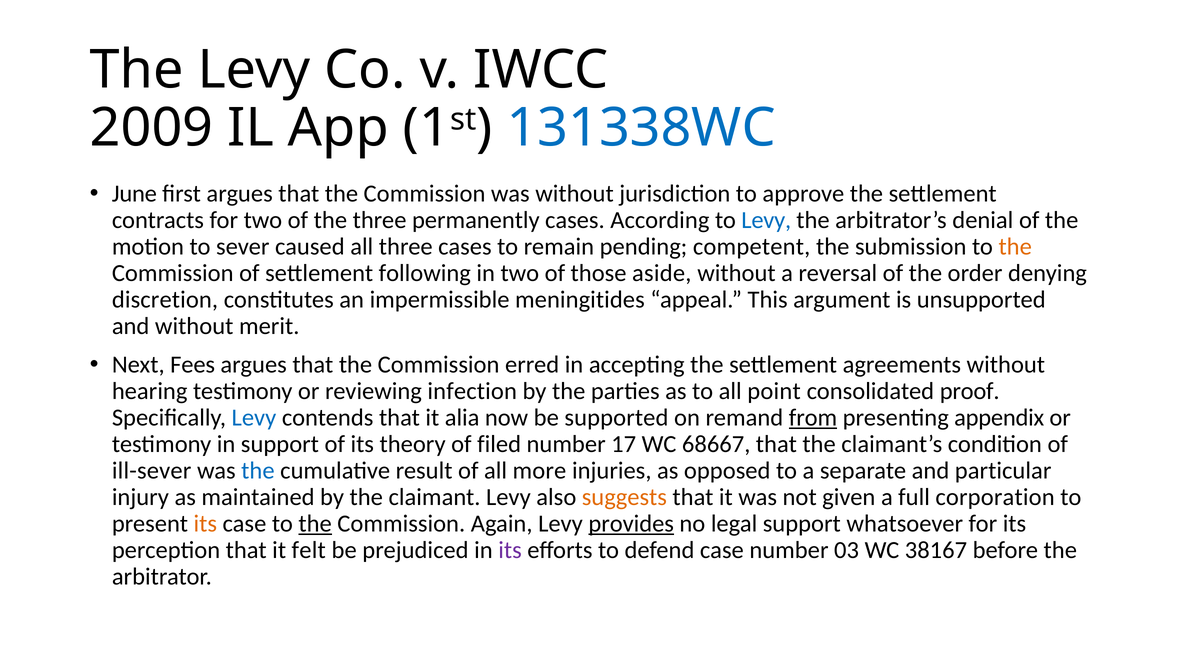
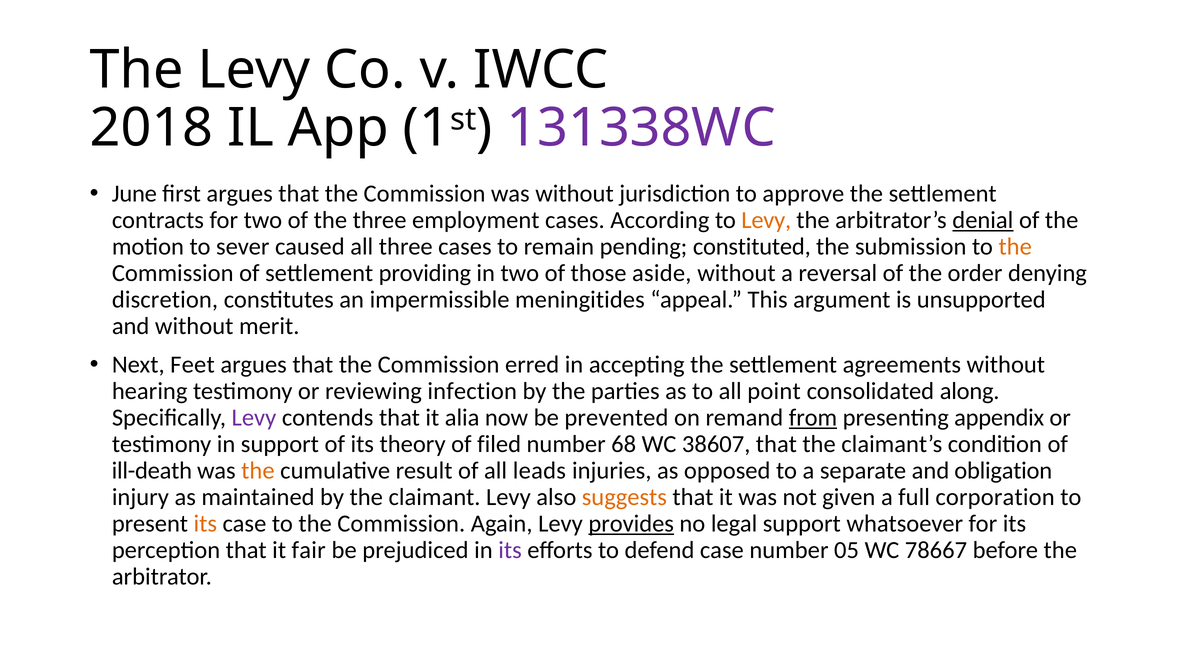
2009: 2009 -> 2018
131338WC colour: blue -> purple
permanently: permanently -> employment
Levy at (766, 220) colour: blue -> orange
denial underline: none -> present
competent: competent -> constituted
following: following -> providing
Fees: Fees -> Feet
proof: proof -> along
Levy at (254, 418) colour: blue -> purple
supported: supported -> prevented
17: 17 -> 68
68667: 68667 -> 38607
ill-sever: ill-sever -> ill-death
the at (258, 471) colour: blue -> orange
more: more -> leads
particular: particular -> obligation
the at (315, 524) underline: present -> none
felt: felt -> fair
03: 03 -> 05
38167: 38167 -> 78667
